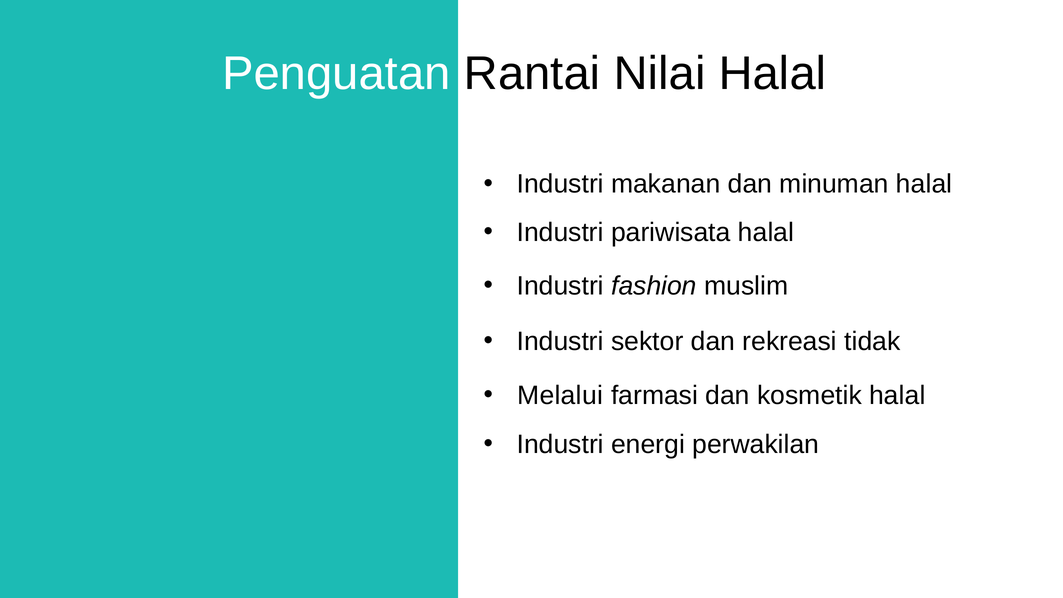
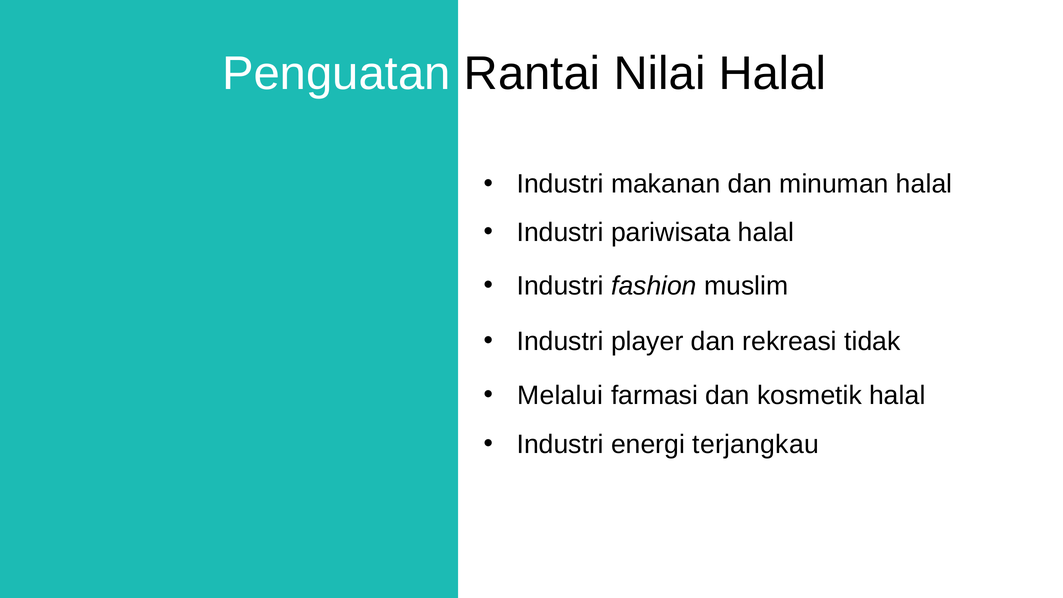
sektor: sektor -> player
perwakilan: perwakilan -> terjangkau
